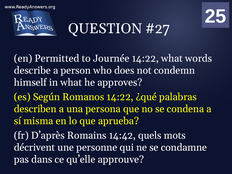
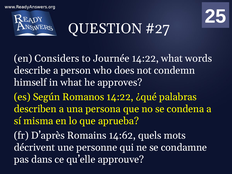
Permitted: Permitted -> Considers
14:42: 14:42 -> 14:62
